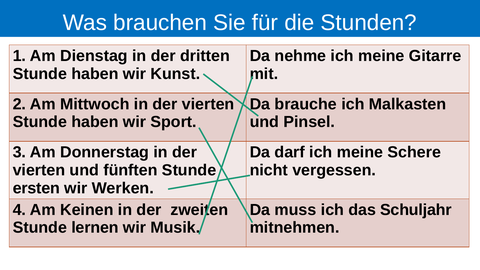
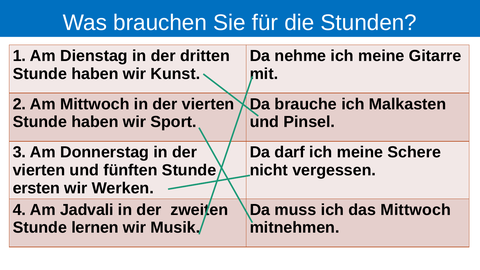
Keinen: Keinen -> Jadvali
das Schuljahr: Schuljahr -> Mittwoch
